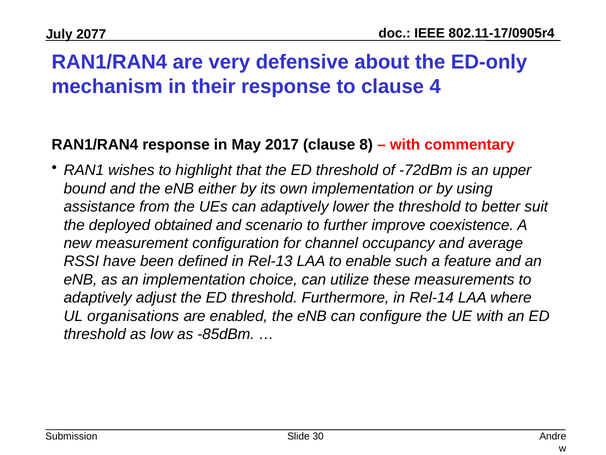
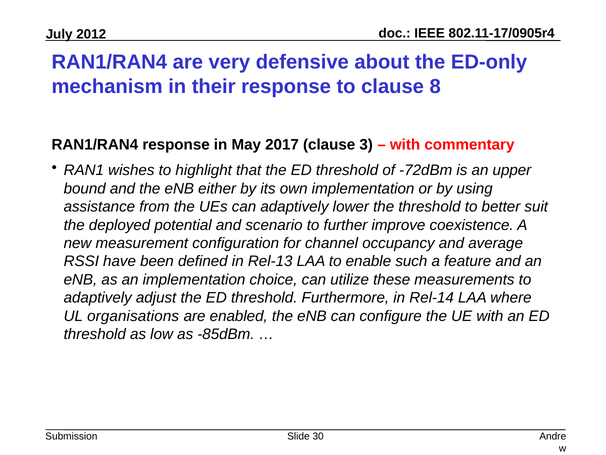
2077: 2077 -> 2012
4: 4 -> 8
8: 8 -> 3
obtained: obtained -> potential
